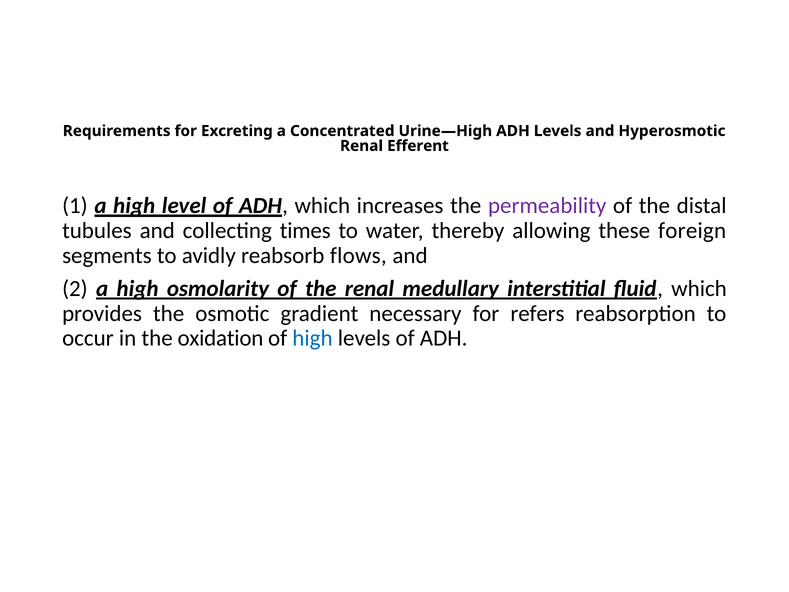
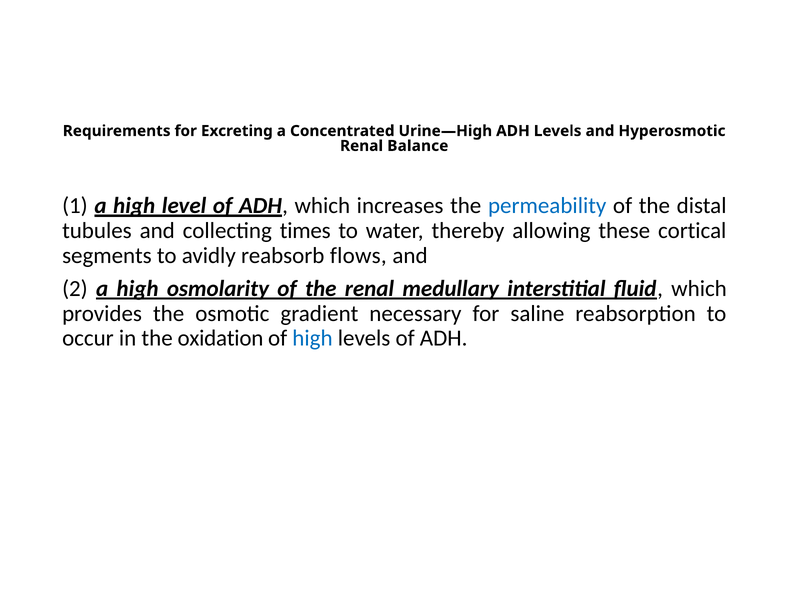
Efferent: Efferent -> Balance
permeability colour: purple -> blue
foreign: foreign -> cortical
refers: refers -> saline
